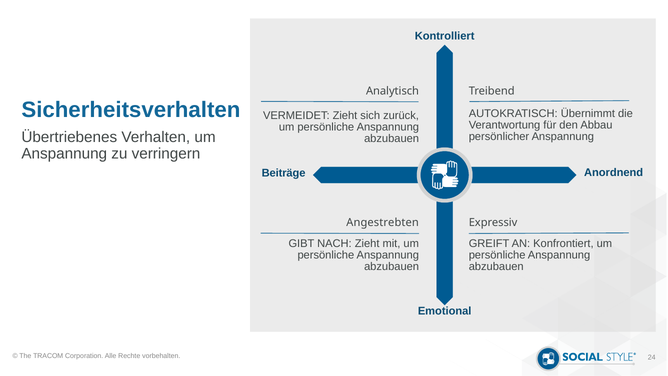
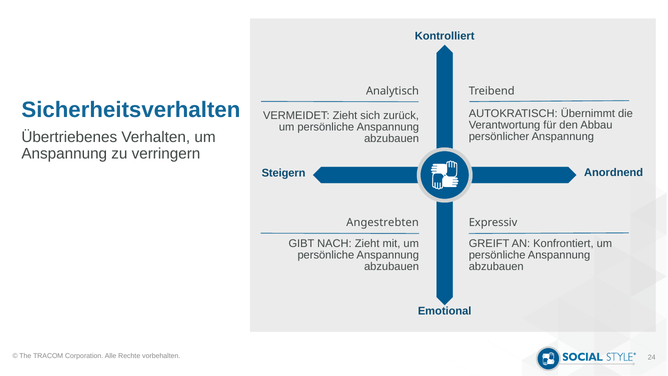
Beiträge: Beiträge -> Steigern
